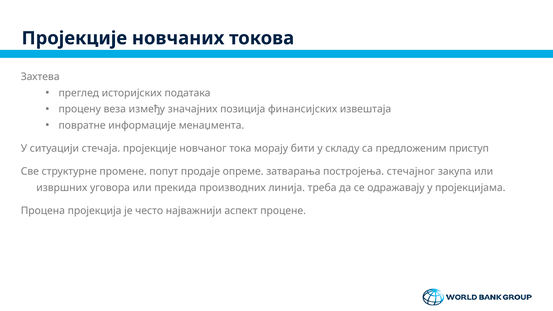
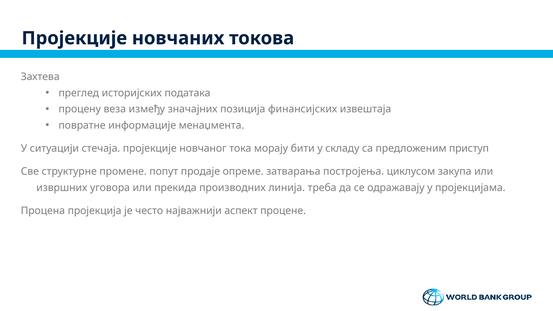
стечајног: стечајног -> циклусом
